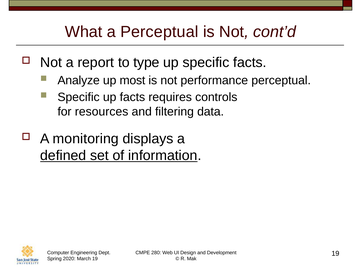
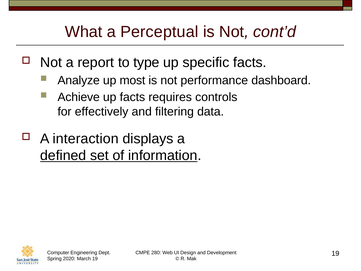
performance perceptual: perceptual -> dashboard
Specific at (79, 97): Specific -> Achieve
resources: resources -> effectively
monitoring: monitoring -> interaction
